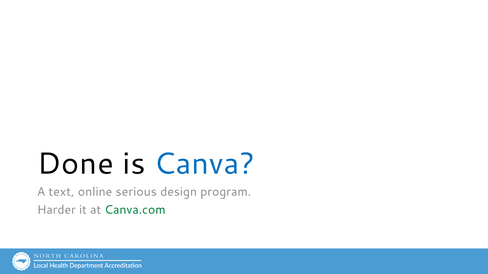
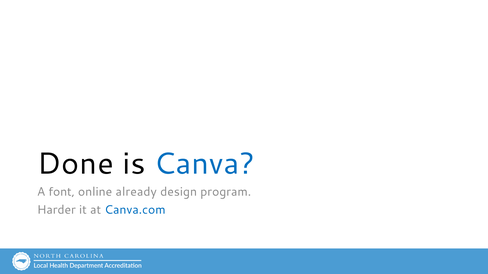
text: text -> font
serious: serious -> already
Canva.com colour: green -> blue
